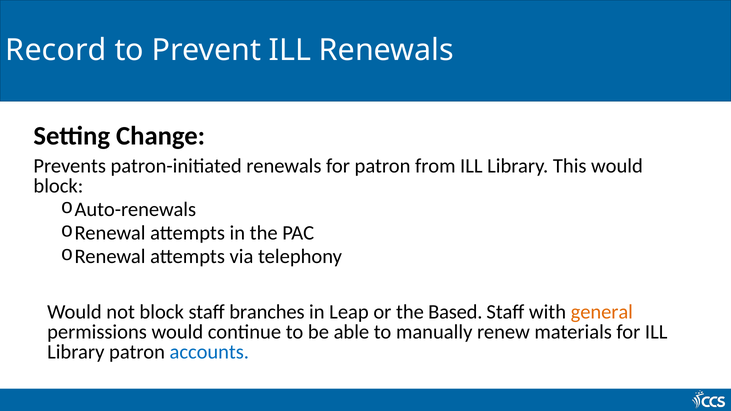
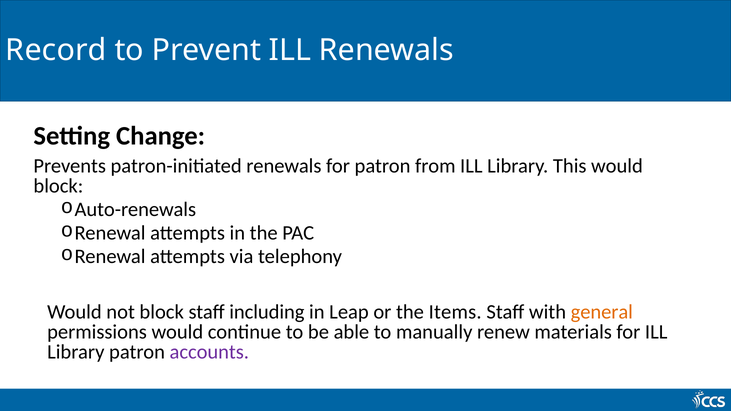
branches: branches -> including
Based: Based -> Items
accounts colour: blue -> purple
